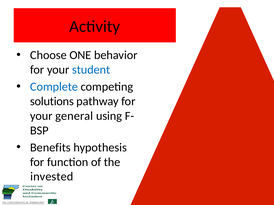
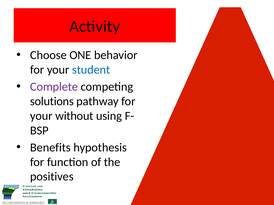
Complete colour: blue -> purple
general: general -> without
invested: invested -> positives
